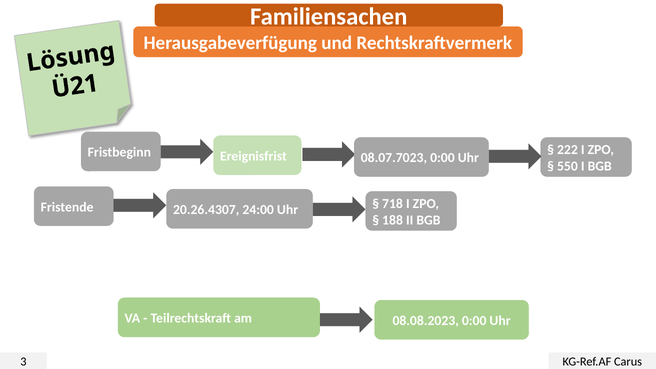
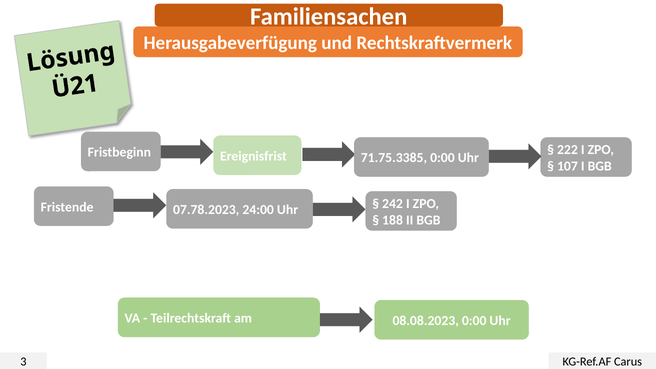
08.07.7023: 08.07.7023 -> 71.75.3385
550: 550 -> 107
20.26.4307: 20.26.4307 -> 07.78.2023
718: 718 -> 242
